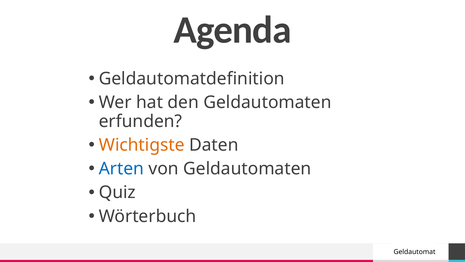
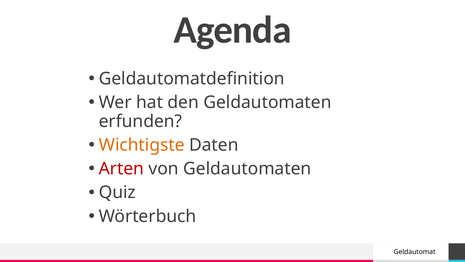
Arten colour: blue -> red
